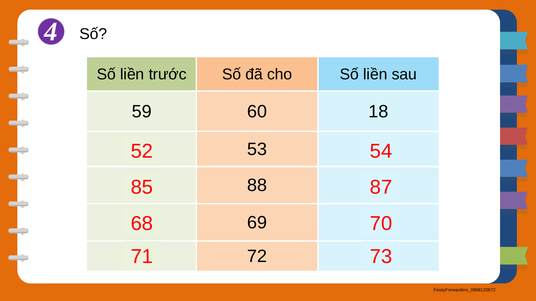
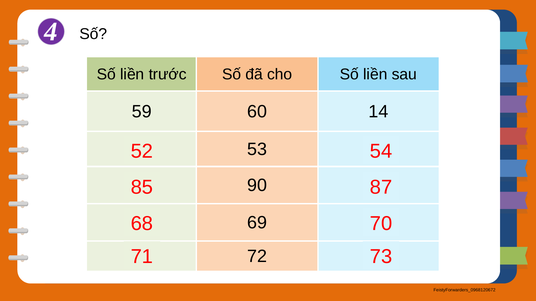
18: 18 -> 14
88: 88 -> 90
